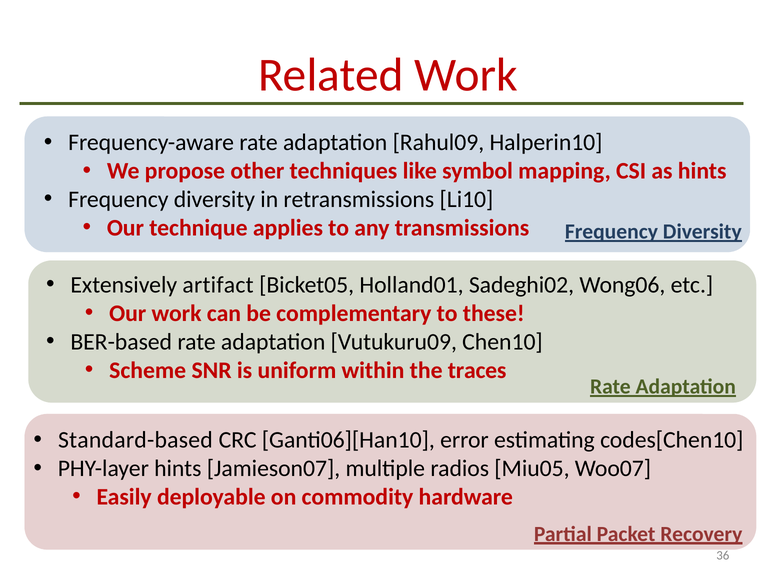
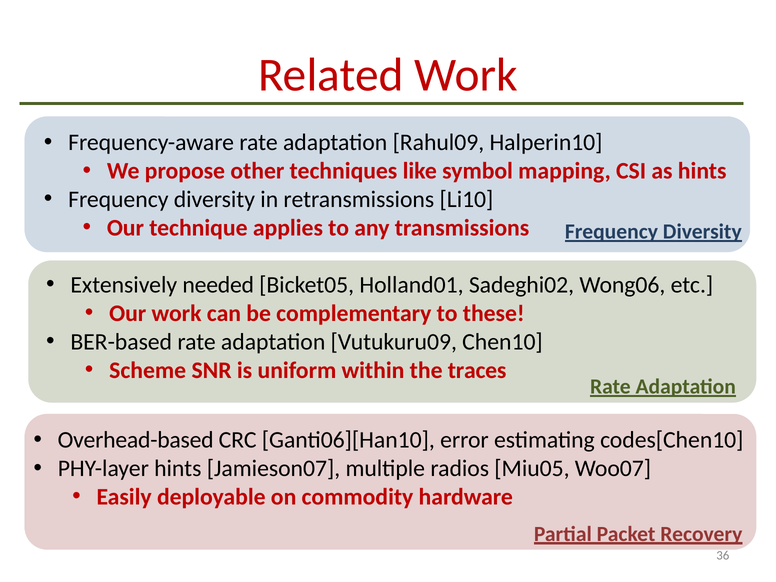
artifact: artifact -> needed
Standard-based: Standard-based -> Overhead-based
